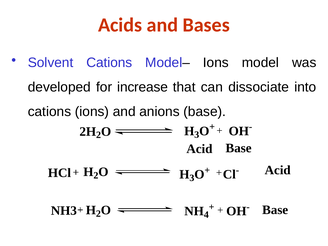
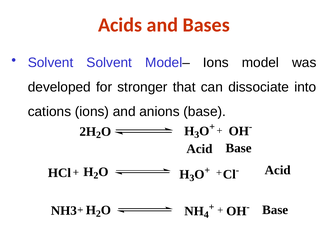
Solvent Cations: Cations -> Solvent
increase: increase -> stronger
